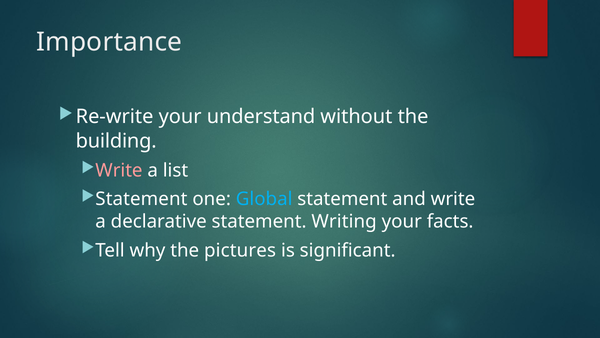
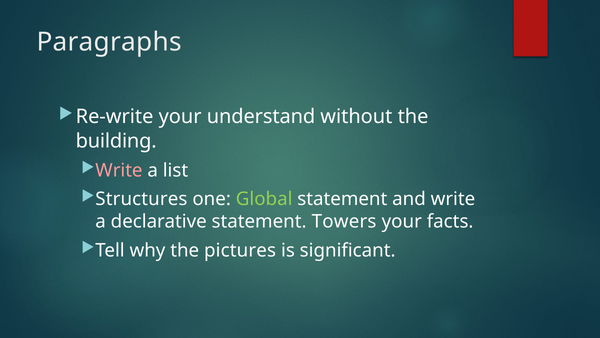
Importance: Importance -> Paragraphs
Statement at (141, 199): Statement -> Structures
Global colour: light blue -> light green
Writing: Writing -> Towers
